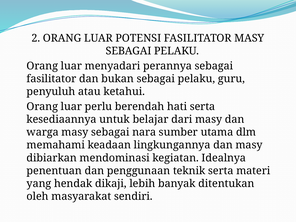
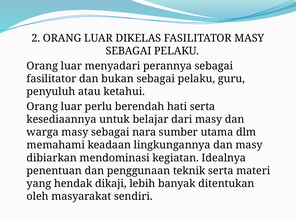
POTENSI: POTENSI -> DIKELAS
